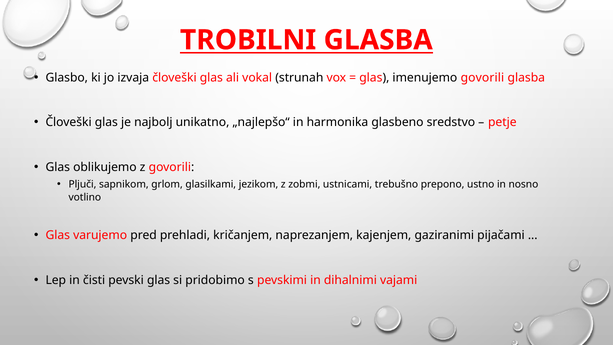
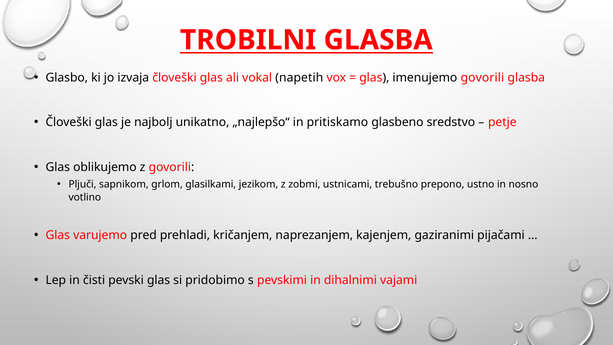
strunah: strunah -> napetih
harmonika: harmonika -> pritiskamo
